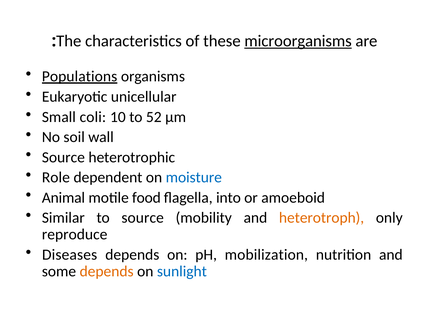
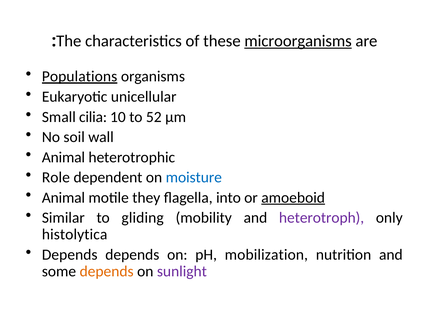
coli: coli -> cilia
Source at (63, 157): Source -> Animal
food: food -> they
amoeboid underline: none -> present
to source: source -> gliding
heterotroph colour: orange -> purple
reproduce: reproduce -> histolytica
Diseases at (70, 254): Diseases -> Depends
sunlight colour: blue -> purple
